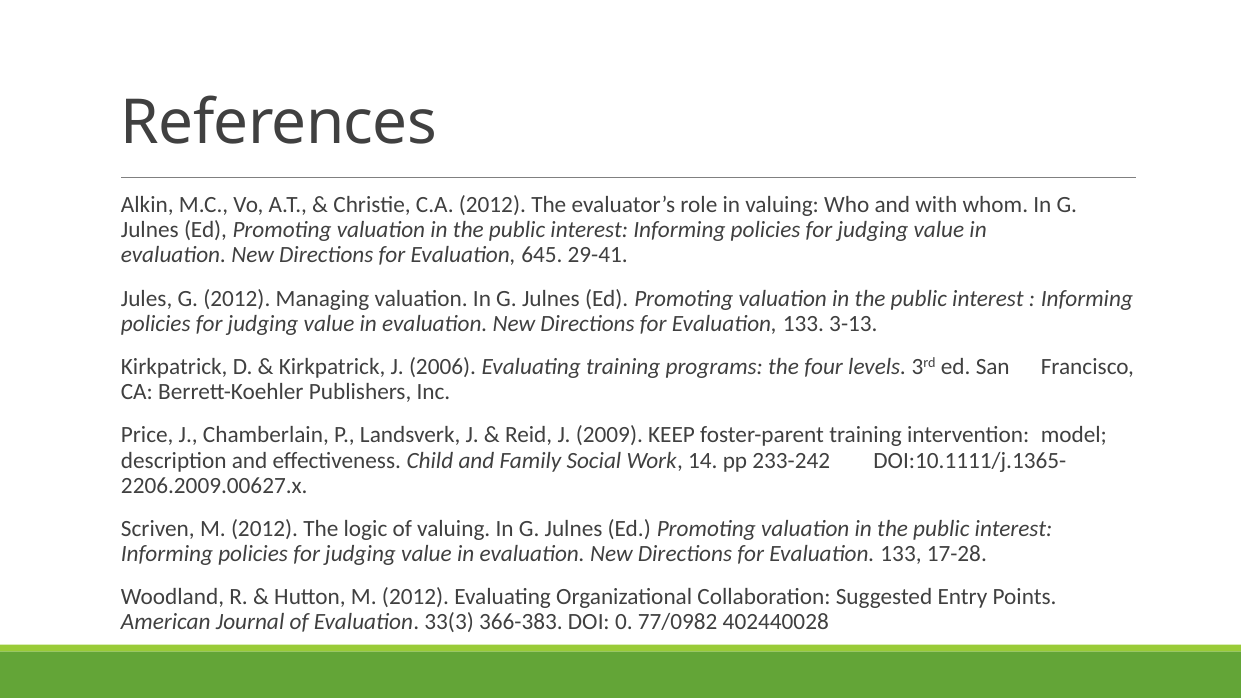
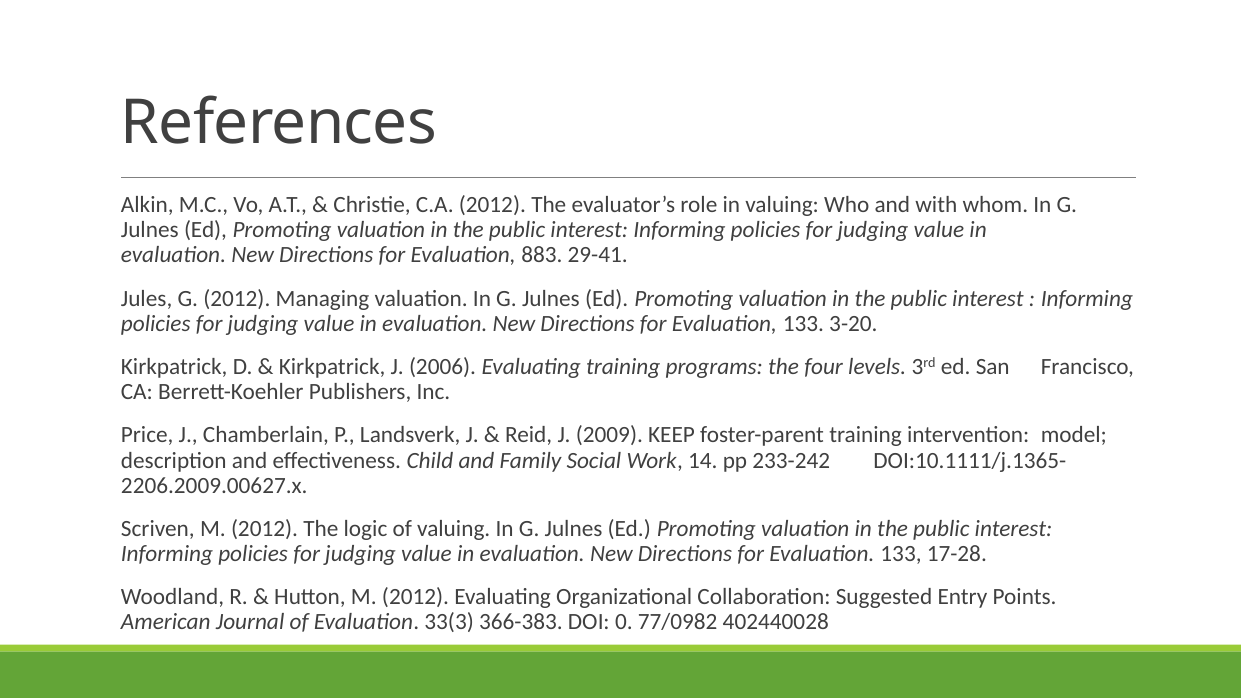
645: 645 -> 883
3-13: 3-13 -> 3-20
